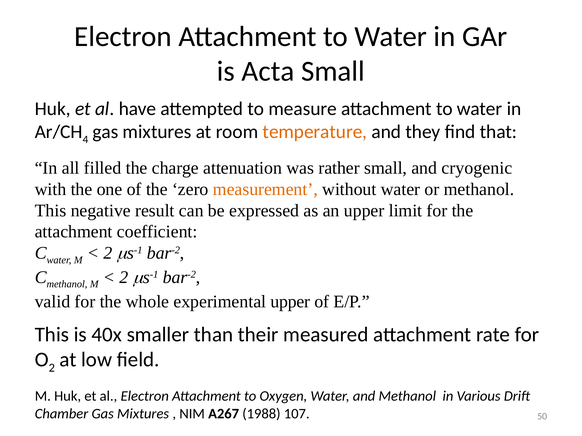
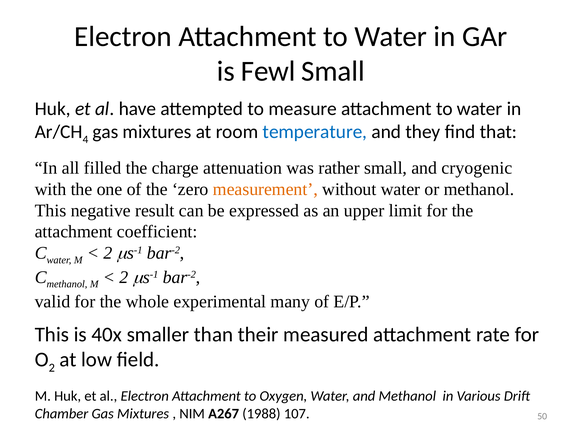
Acta: Acta -> Fewl
temperature colour: orange -> blue
experimental upper: upper -> many
